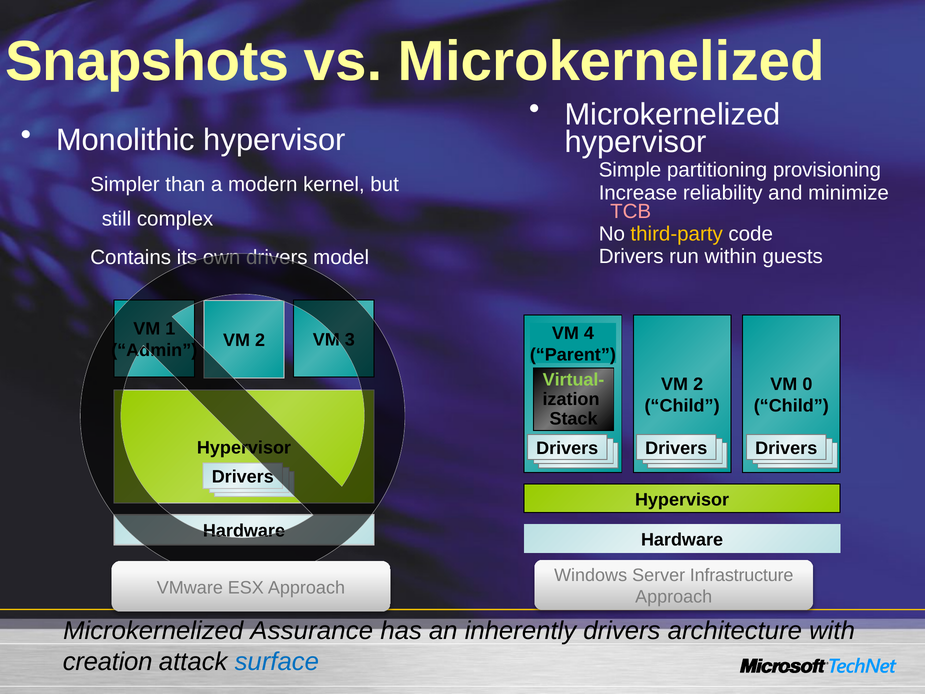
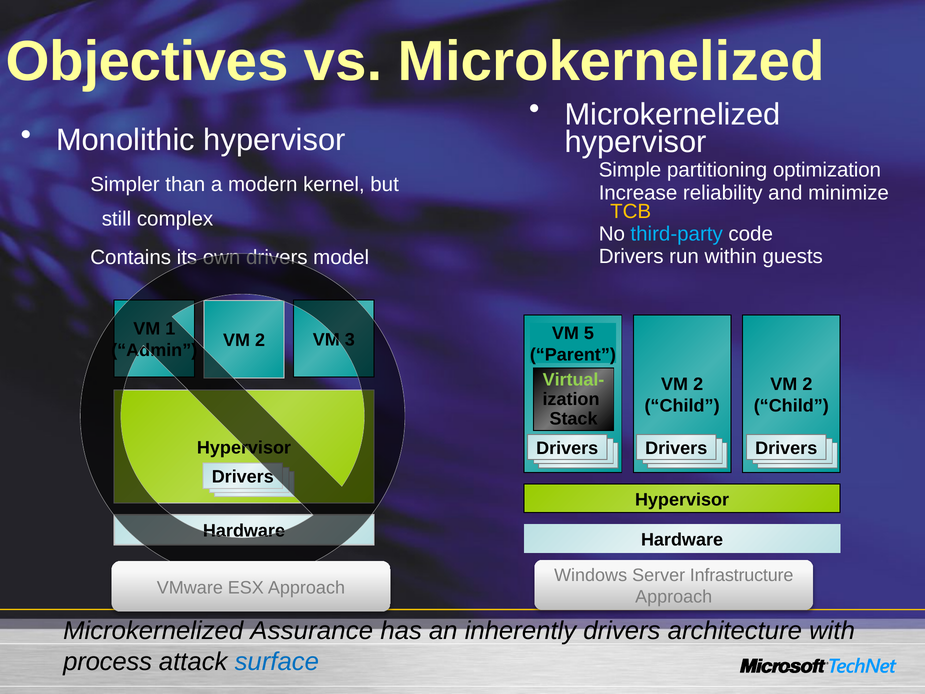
Snapshots: Snapshots -> Objectives
provisioning: provisioning -> optimization
TCB colour: pink -> yellow
third-party colour: yellow -> light blue
4: 4 -> 5
0 at (807, 384): 0 -> 2
creation: creation -> process
